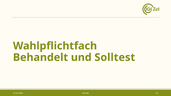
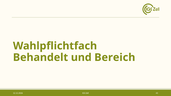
Solltest: Solltest -> Bereich
